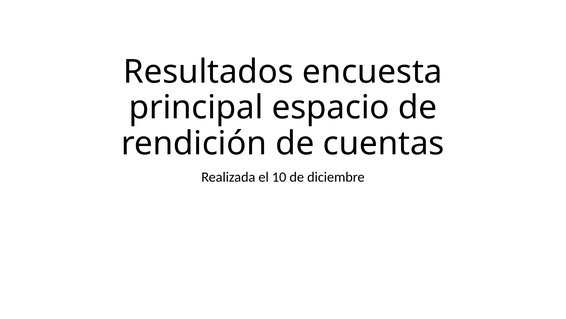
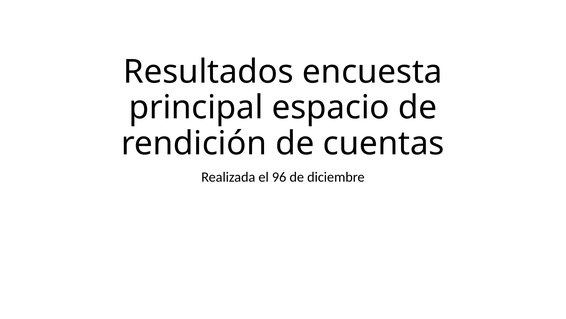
10: 10 -> 96
